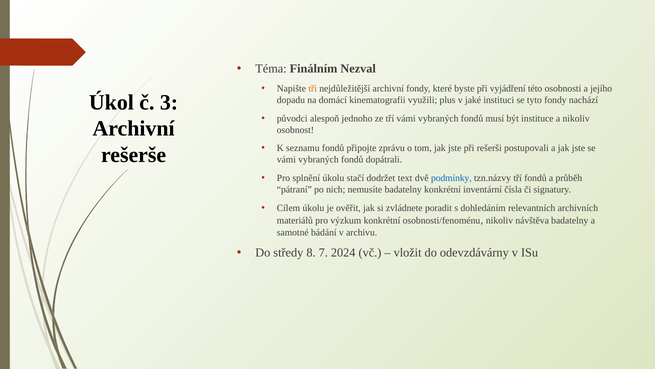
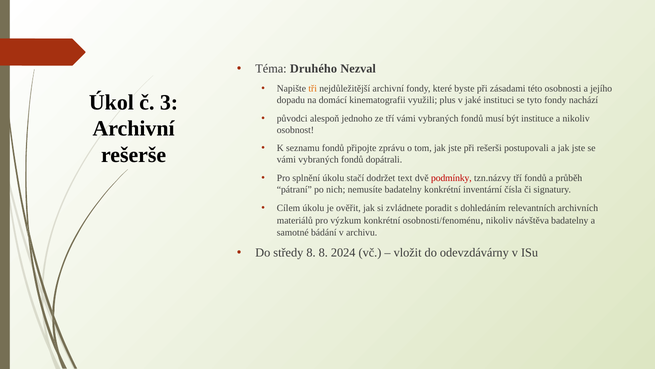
Finálním: Finálním -> Druhého
vyjádření: vyjádření -> zásadami
podmínky colour: blue -> red
8 7: 7 -> 8
